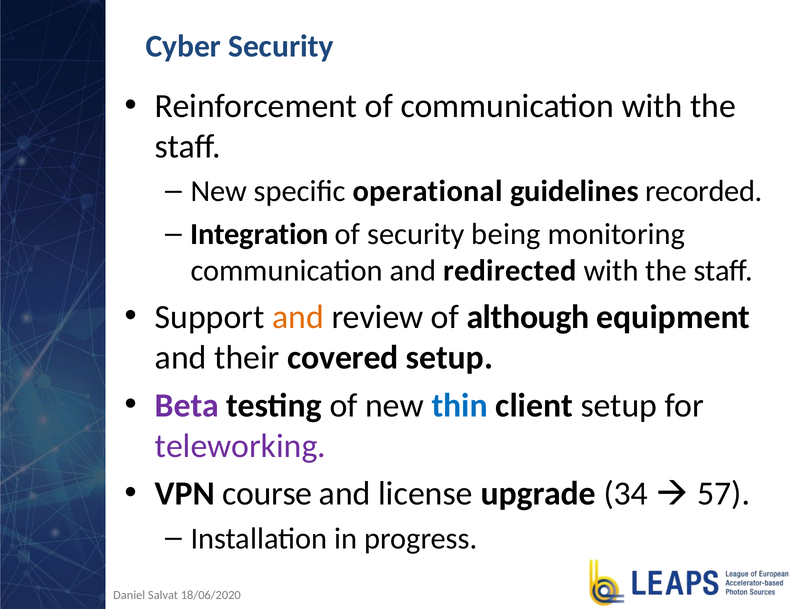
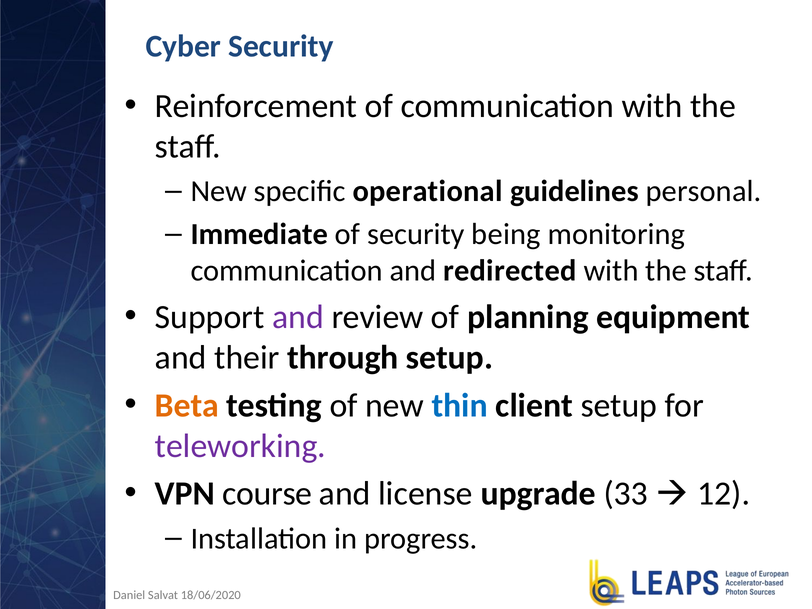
recorded: recorded -> personal
Integration: Integration -> Immediate
and at (298, 317) colour: orange -> purple
although: although -> planning
covered: covered -> through
Beta colour: purple -> orange
34: 34 -> 33
57: 57 -> 12
